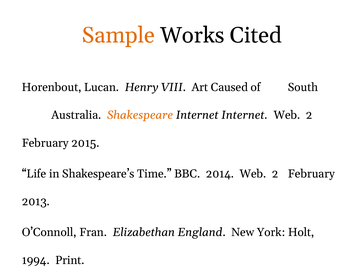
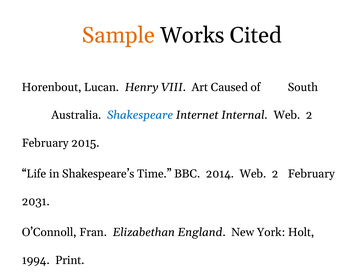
Shakespeare colour: orange -> blue
Internet Internet: Internet -> Internal
2013: 2013 -> 2031
